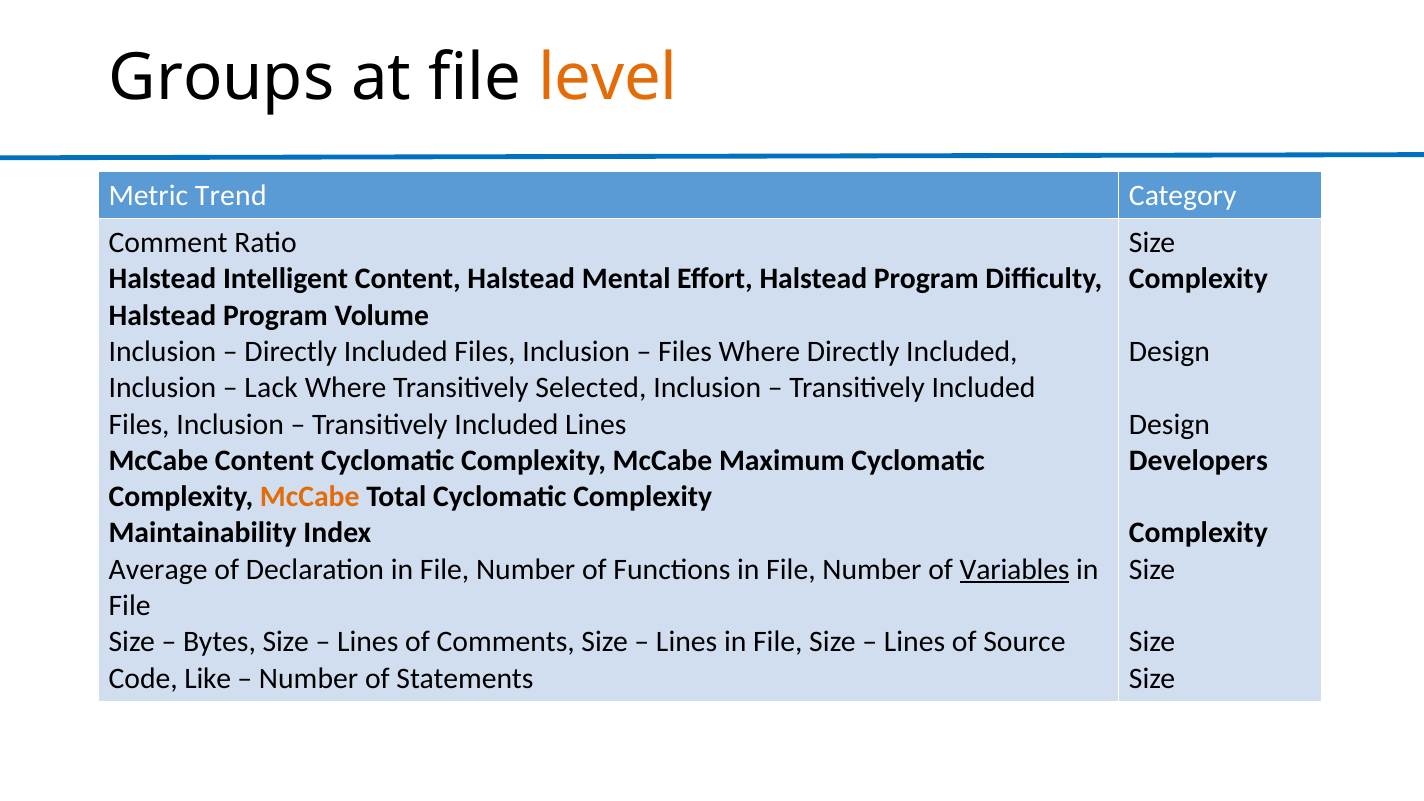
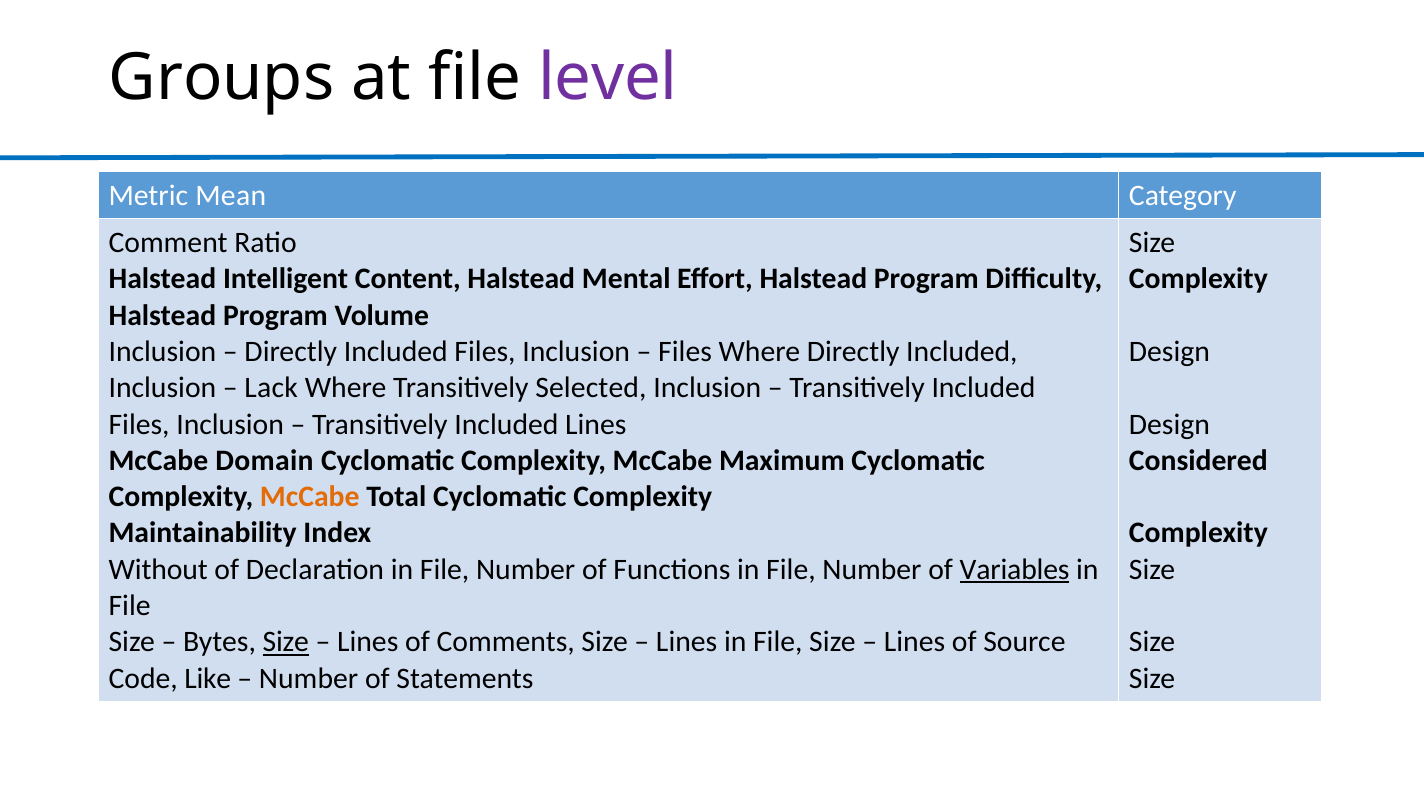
level colour: orange -> purple
Trend: Trend -> Mean
McCabe Content: Content -> Domain
Developers: Developers -> Considered
Average: Average -> Without
Size at (286, 642) underline: none -> present
